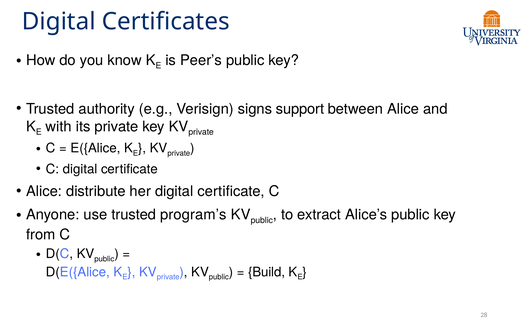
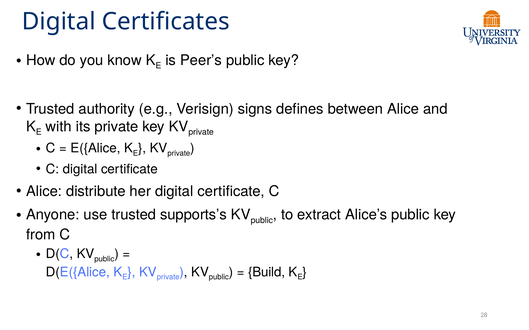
support: support -> defines
program’s: program’s -> supports’s
